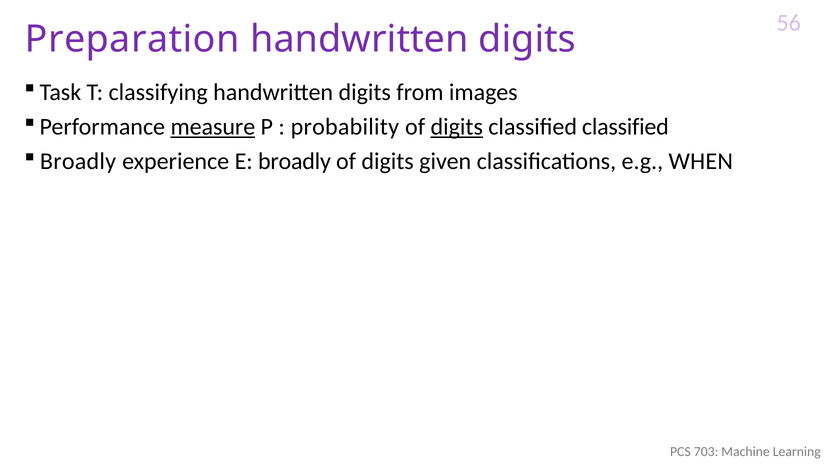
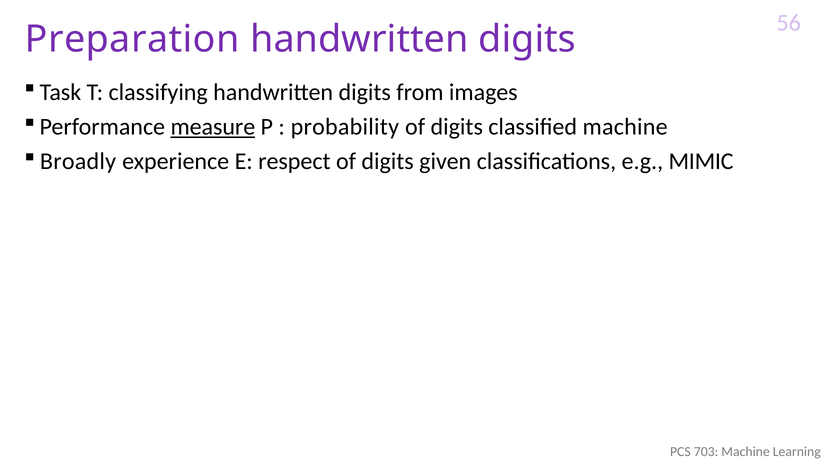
digits at (457, 127) underline: present -> none
classified classified: classified -> machine
E broadly: broadly -> respect
WHEN: WHEN -> MIMIC
